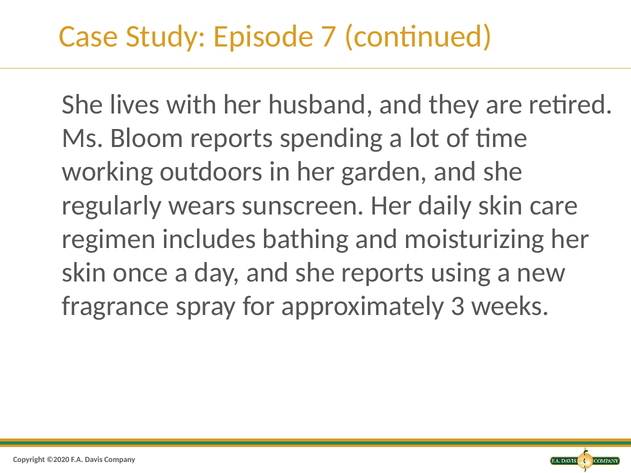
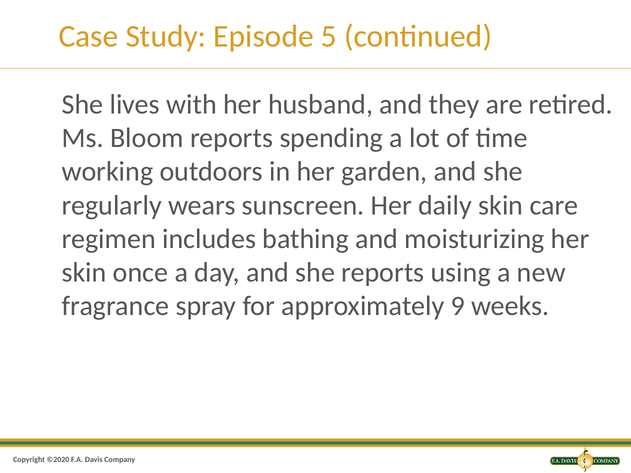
7: 7 -> 5
3: 3 -> 9
